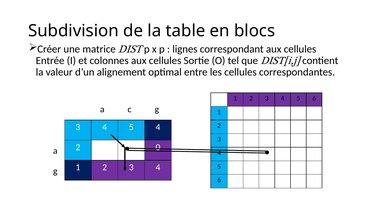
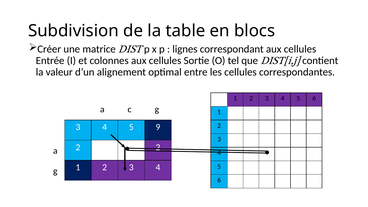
5 4: 4 -> 9
2 0: 0 -> 2
